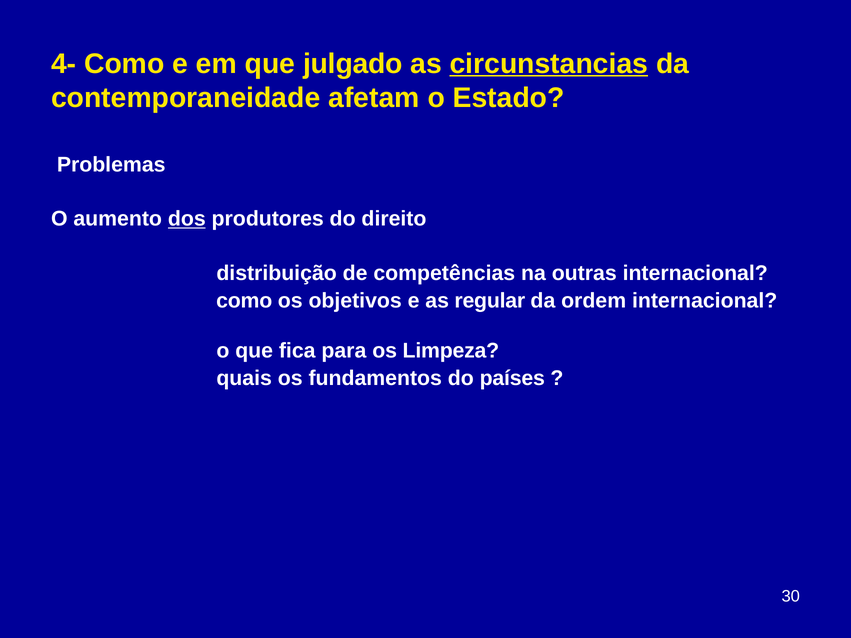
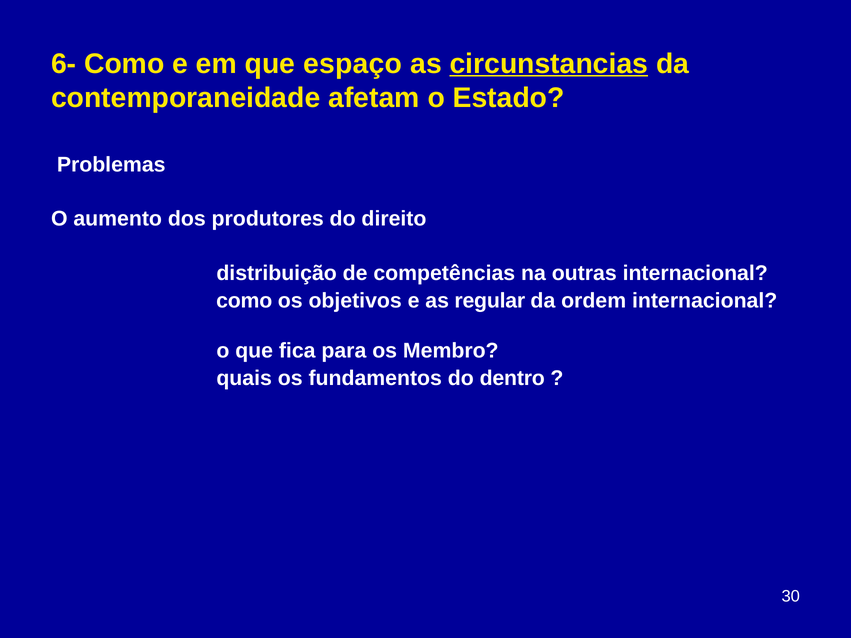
4-: 4- -> 6-
julgado: julgado -> espaço
dos underline: present -> none
Limpeza: Limpeza -> Membro
países: países -> dentro
